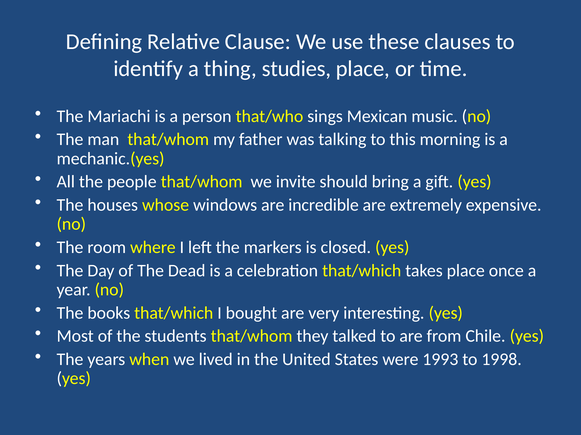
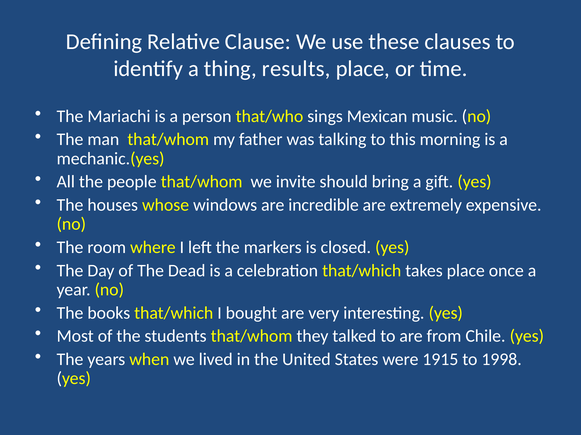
studies: studies -> results
1993: 1993 -> 1915
